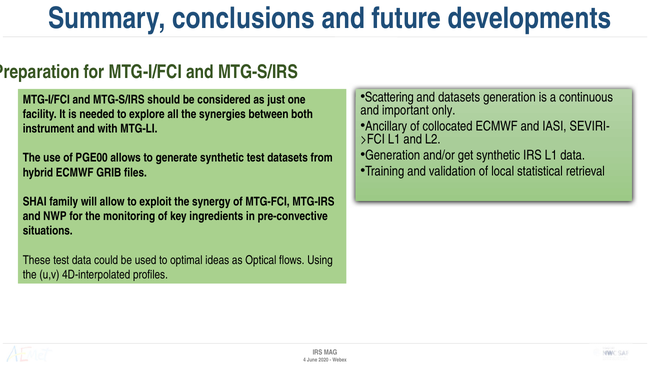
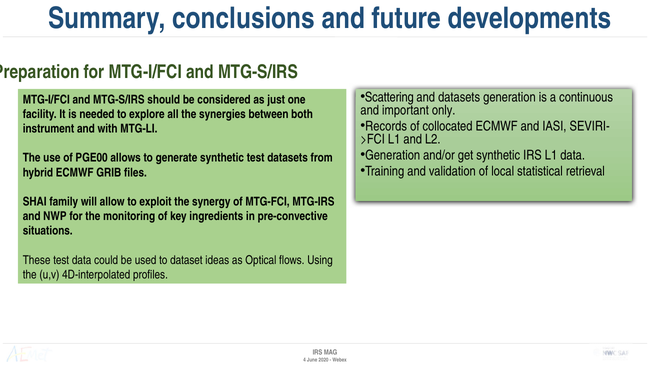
Ancillary: Ancillary -> Records
optimal: optimal -> dataset
